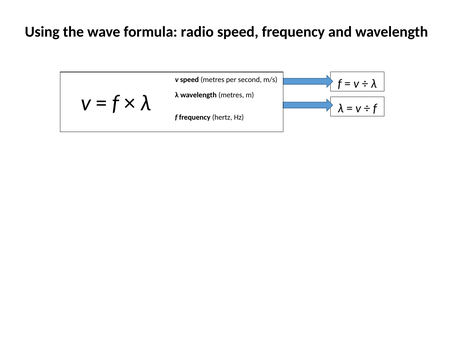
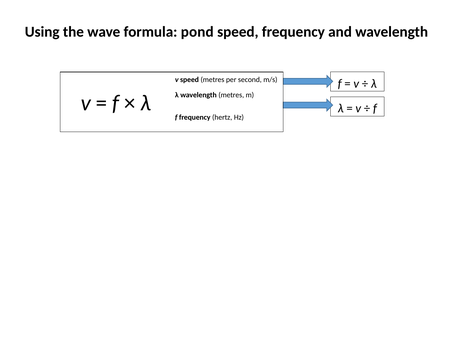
radio: radio -> pond
